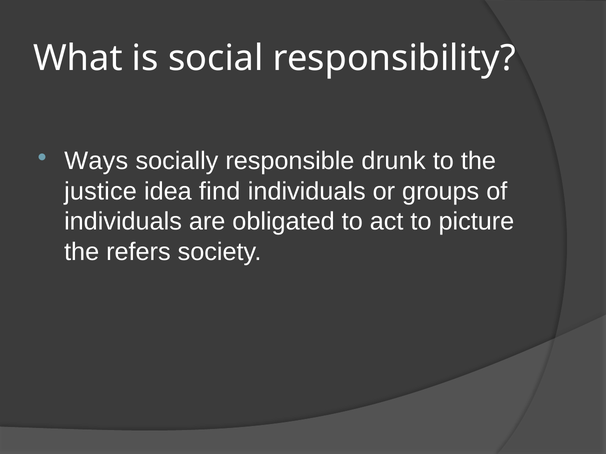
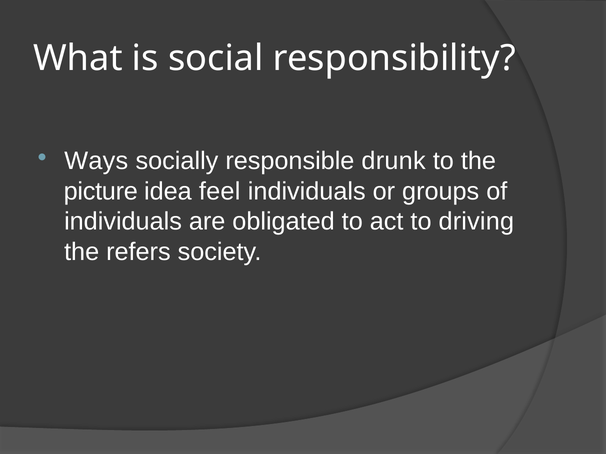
justice: justice -> picture
find: find -> feel
picture: picture -> driving
